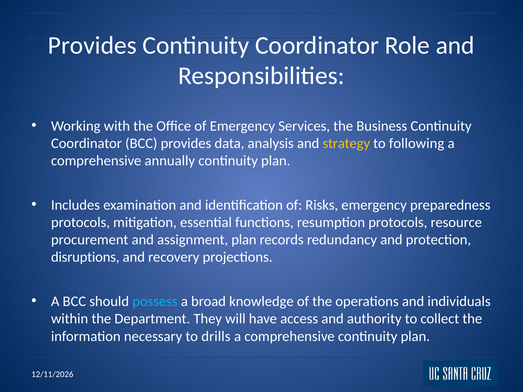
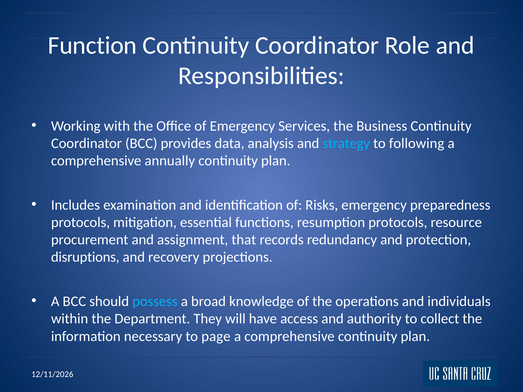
Provides at (92, 45): Provides -> Function
strategy colour: yellow -> light blue
assignment plan: plan -> that
drills: drills -> page
